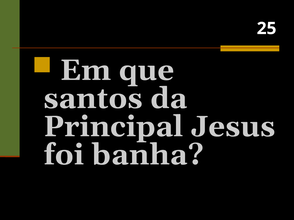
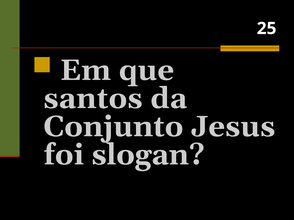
Principal: Principal -> Conjunto
banha: banha -> slogan
